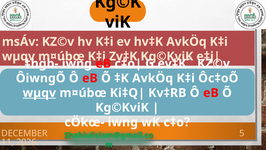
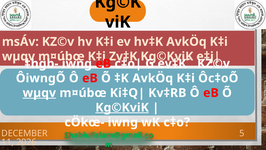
Kg©KviK at (122, 107) underline: none -> present
